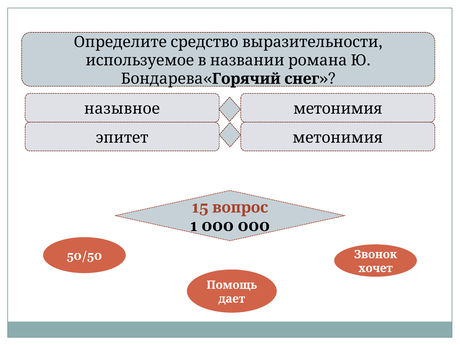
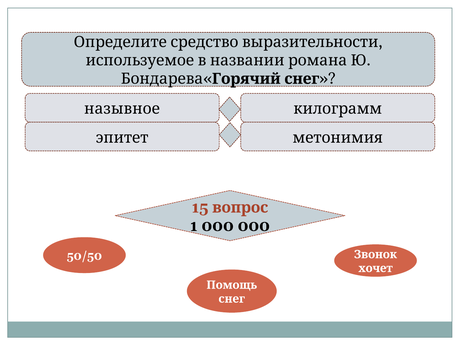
метонимия at (338, 109): метонимия -> килограмм
дает at (232, 299): дает -> снег
